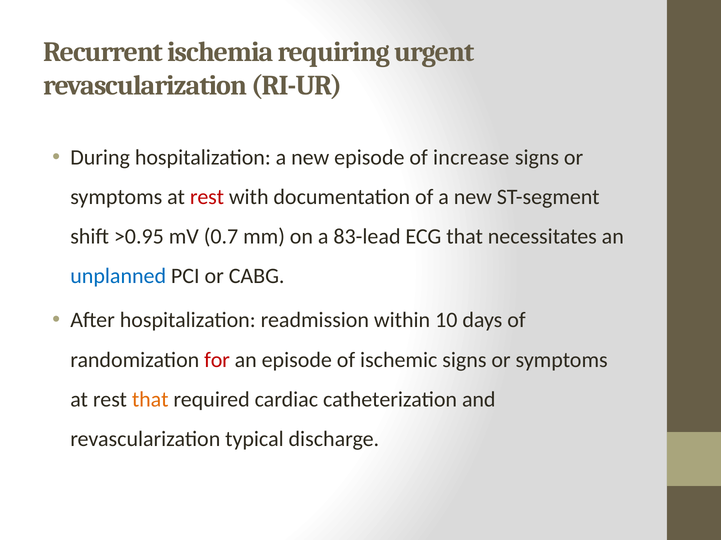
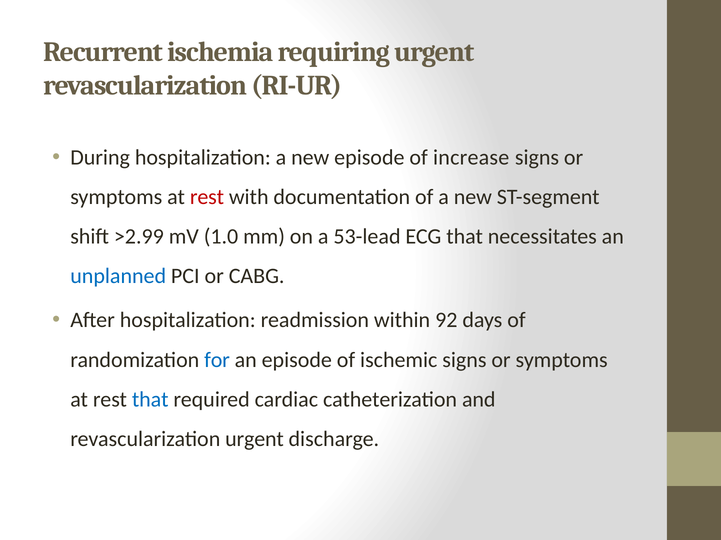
>0.95: >0.95 -> >2.99
0.7: 0.7 -> 1.0
83-lead: 83-lead -> 53-lead
10: 10 -> 92
for colour: red -> blue
that at (150, 400) colour: orange -> blue
revascularization typical: typical -> urgent
